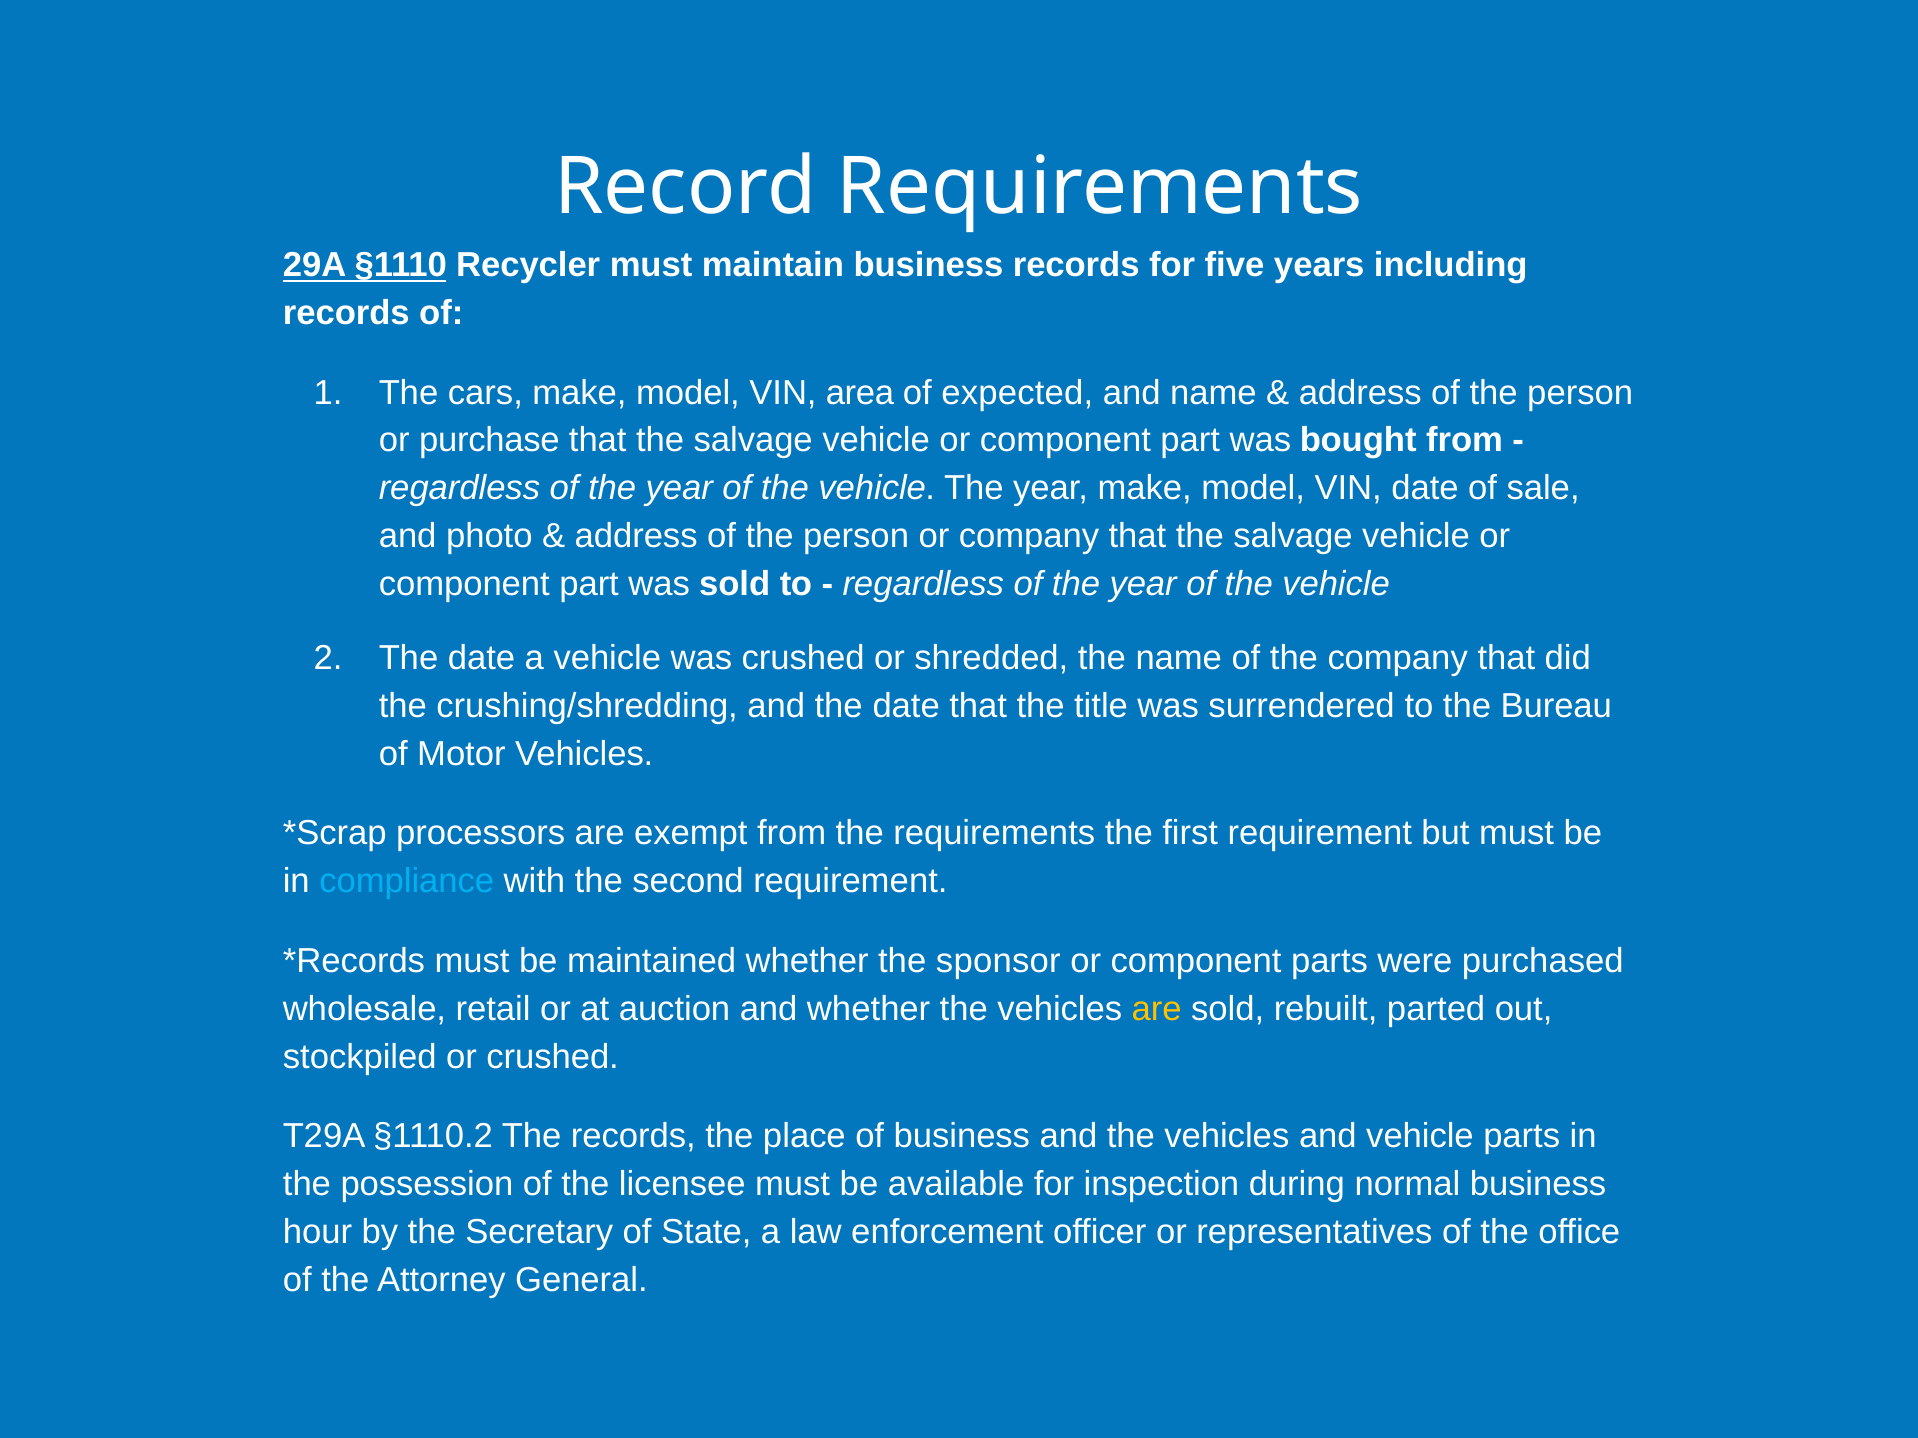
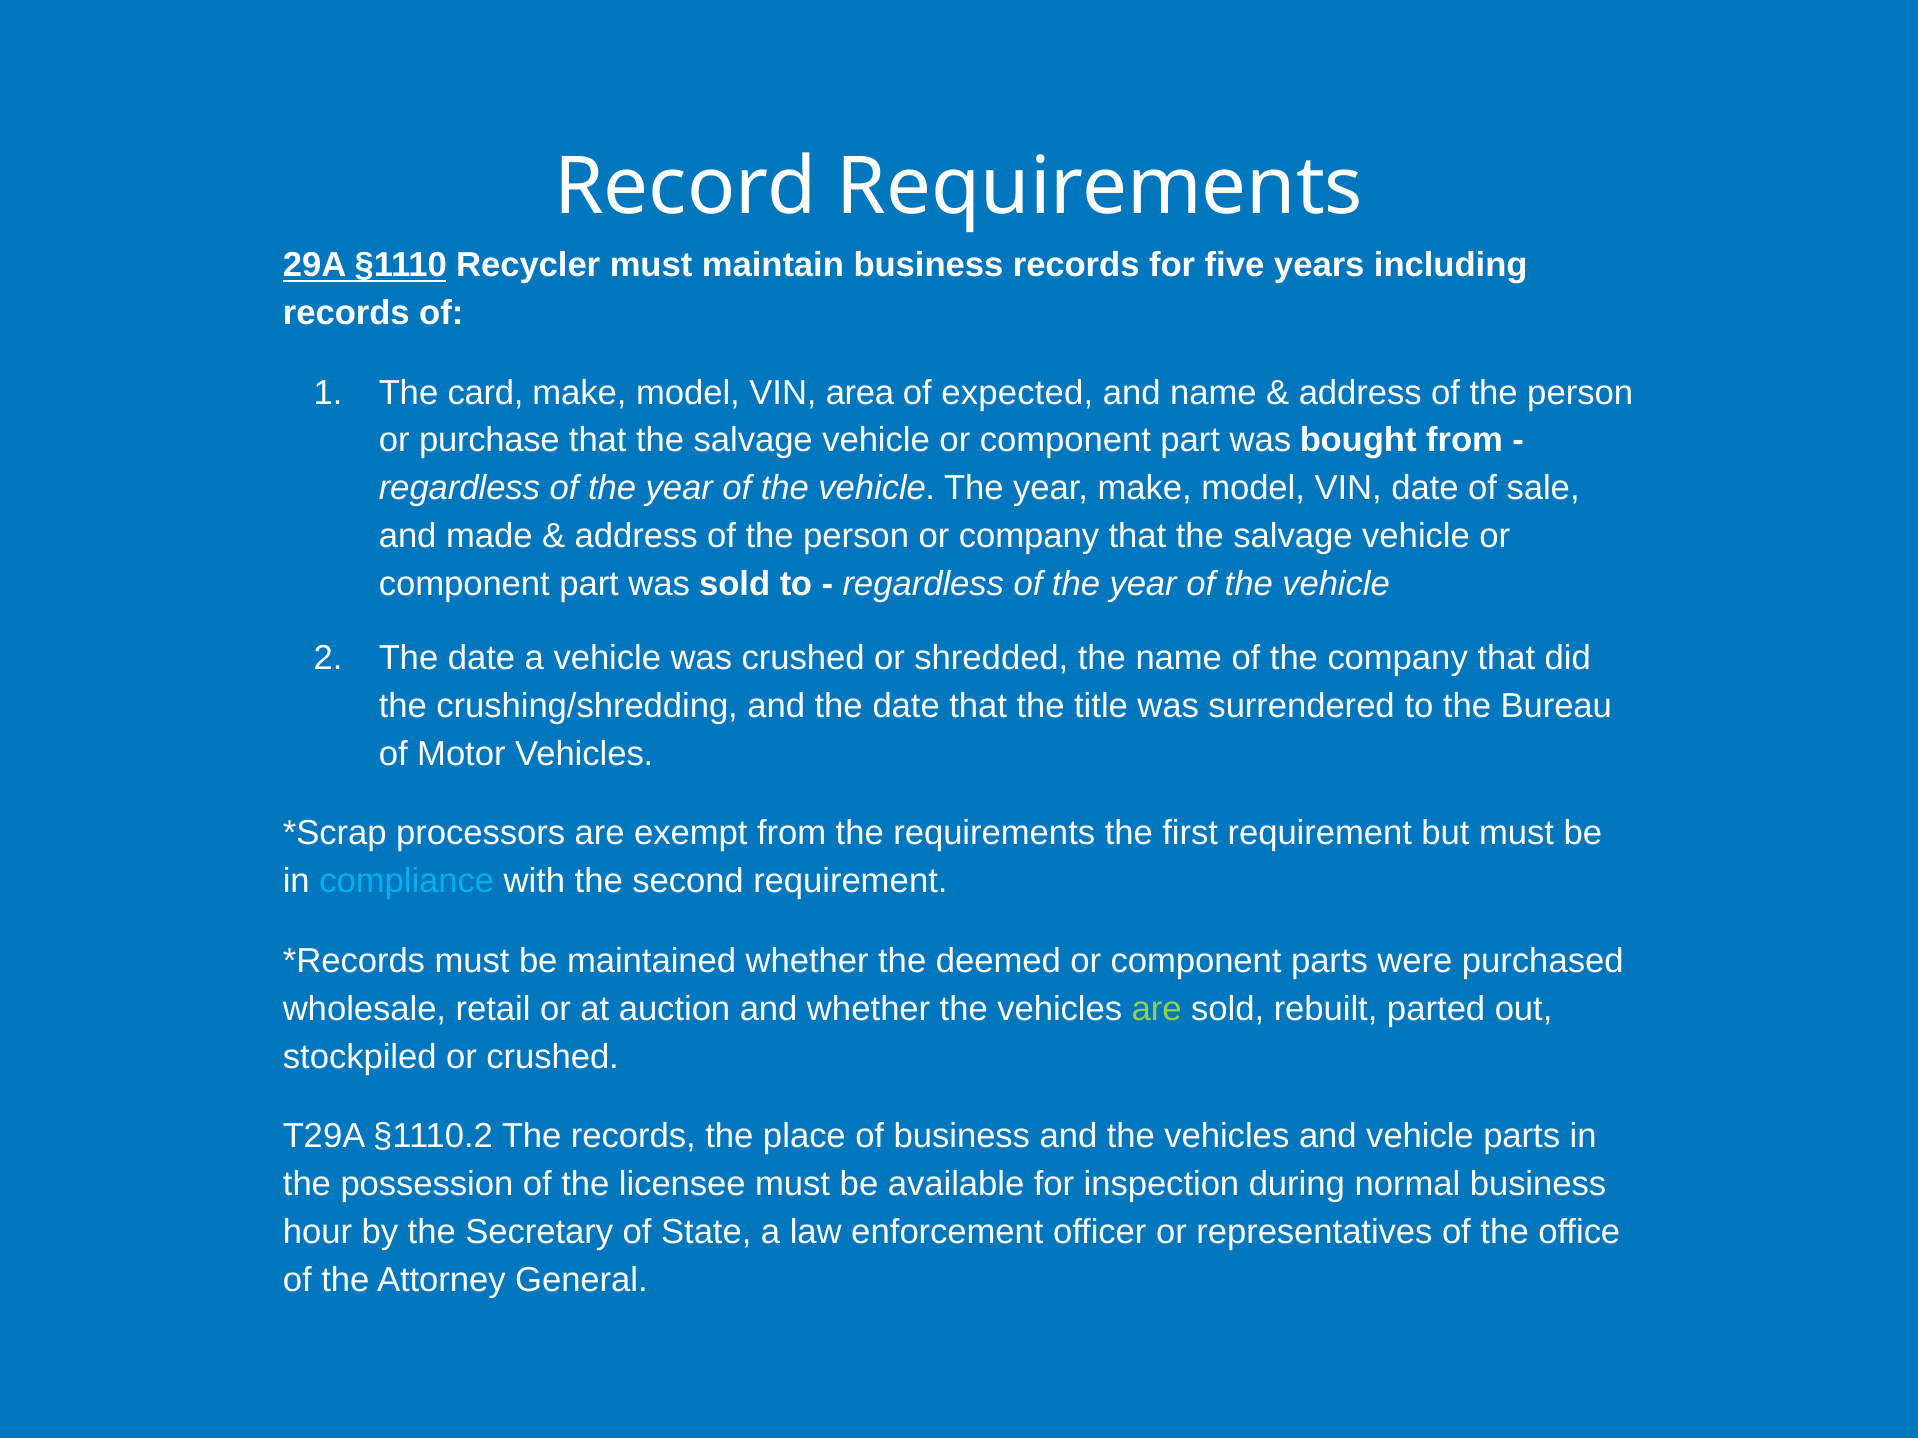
cars: cars -> card
photo: photo -> made
sponsor: sponsor -> deemed
are at (1157, 1009) colour: yellow -> light green
